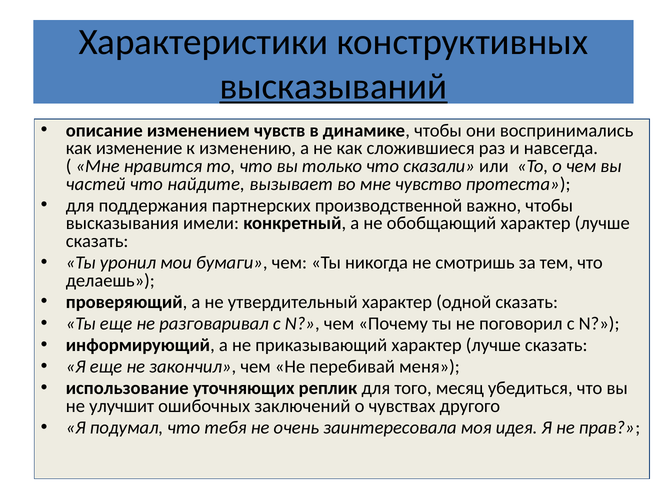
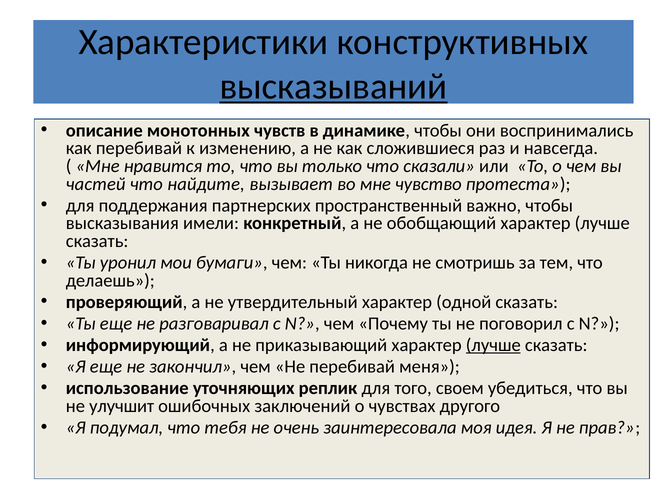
изменением: изменением -> монотонных
как изменение: изменение -> перебивай
производственной: производственной -> пространственный
лучше at (493, 345) underline: none -> present
месяц: месяц -> своем
